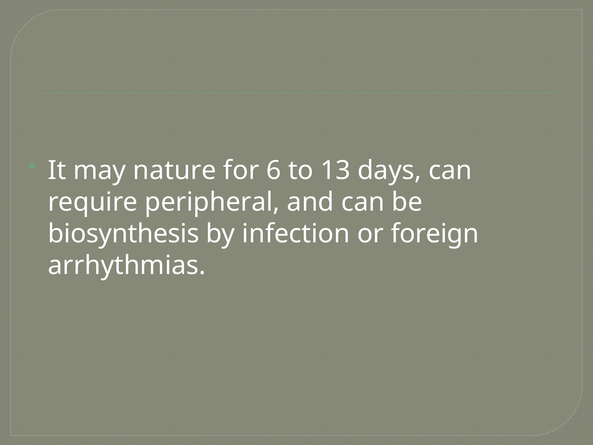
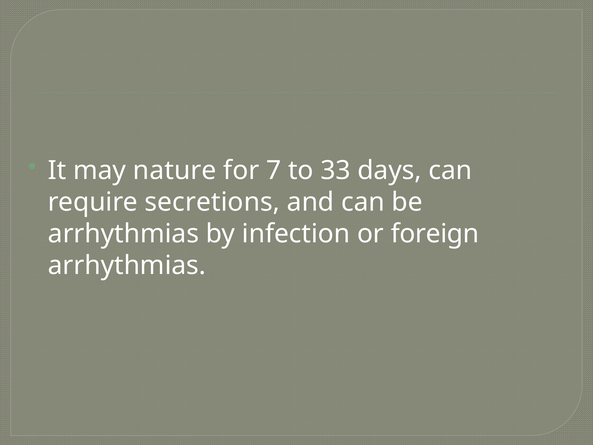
6: 6 -> 7
13: 13 -> 33
peripheral: peripheral -> secretions
biosynthesis at (124, 234): biosynthesis -> arrhythmias
